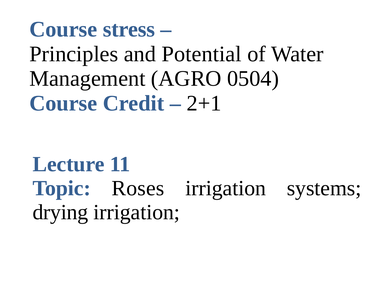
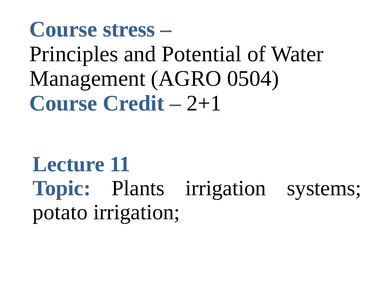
Roses: Roses -> Plants
drying: drying -> potato
